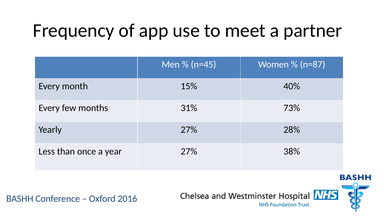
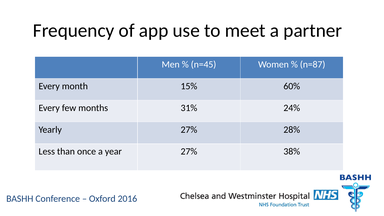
40%: 40% -> 60%
73%: 73% -> 24%
